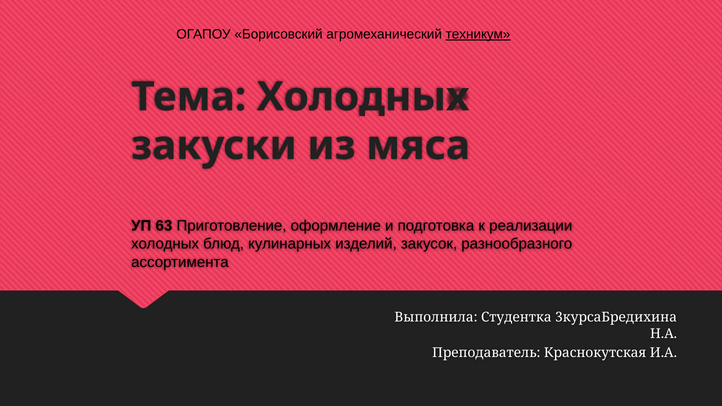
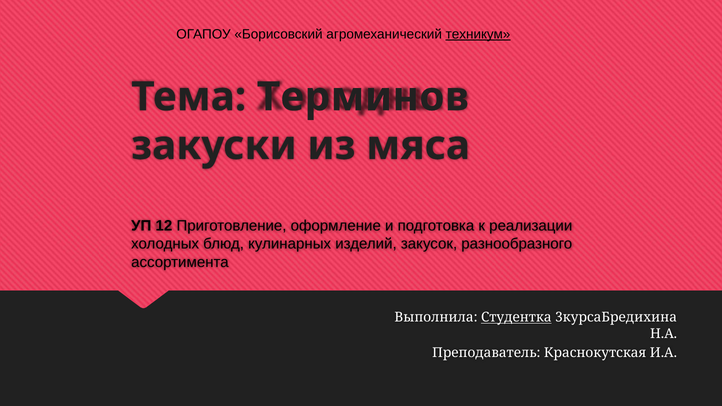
Тема Холодных: Холодных -> Терминов
63: 63 -> 12
Студентка underline: none -> present
